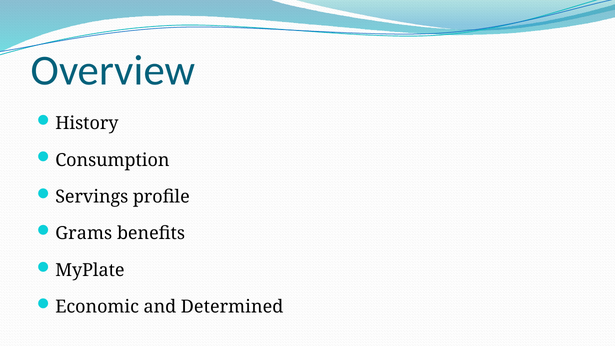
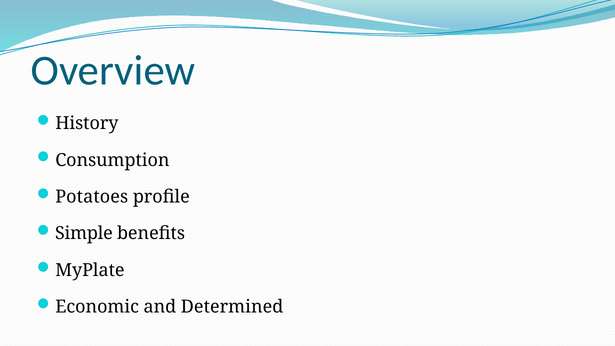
Servings: Servings -> Potatoes
Grams: Grams -> Simple
